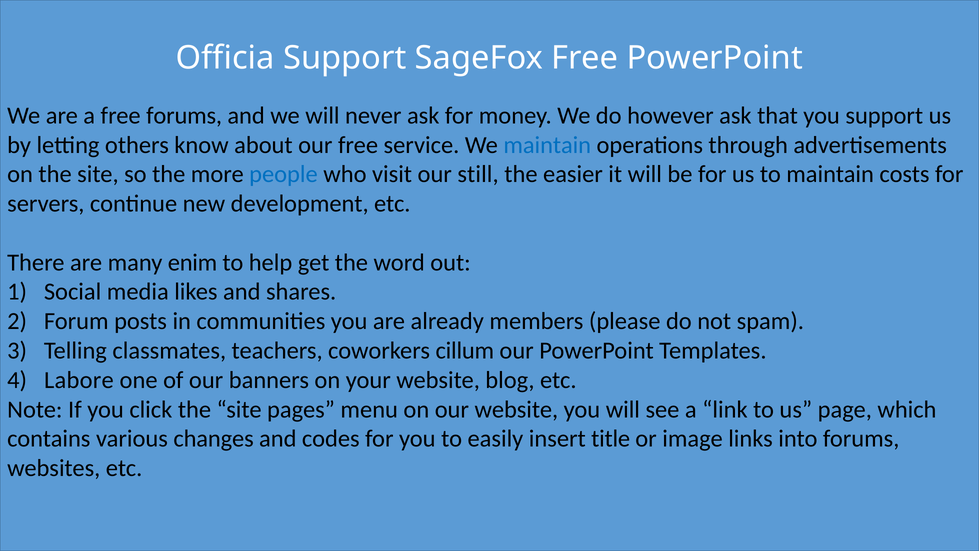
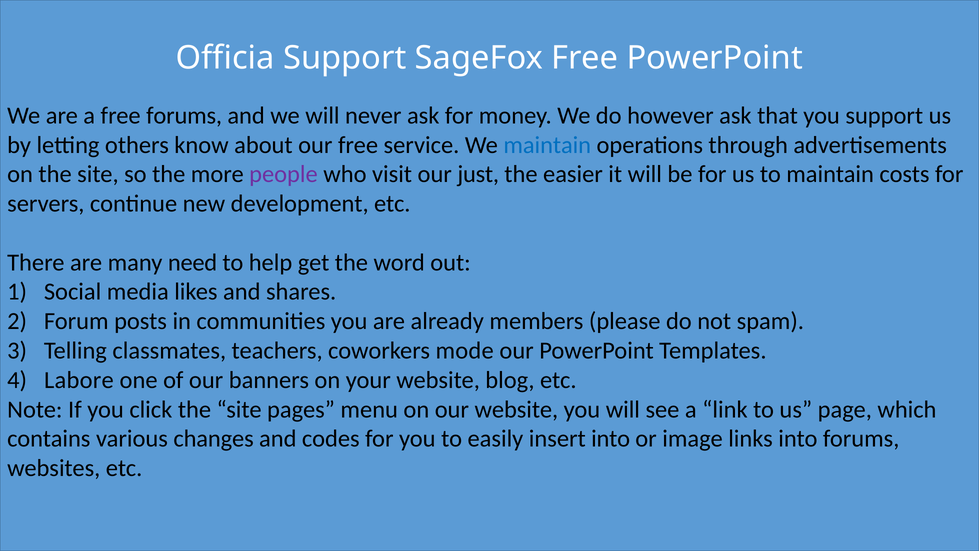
people colour: blue -> purple
still: still -> just
enim: enim -> need
cillum: cillum -> mode
insert title: title -> into
